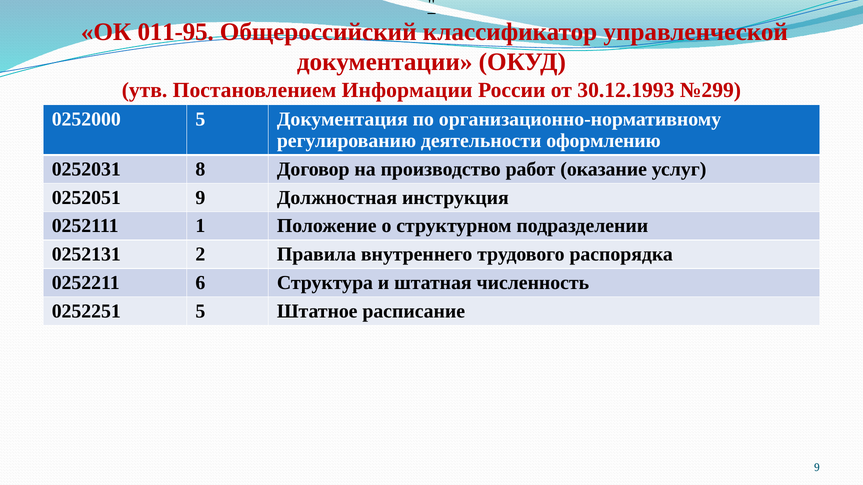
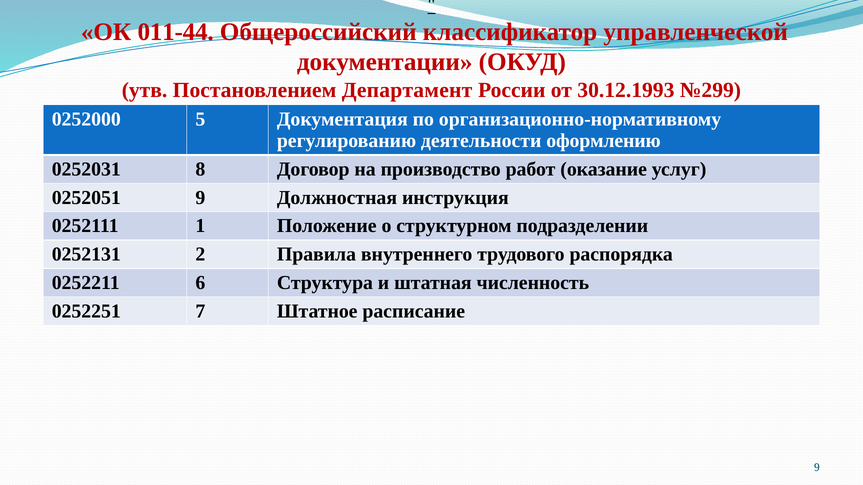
011-95: 011-95 -> 011-44
Информации: Информации -> Департамент
0252251 5: 5 -> 7
